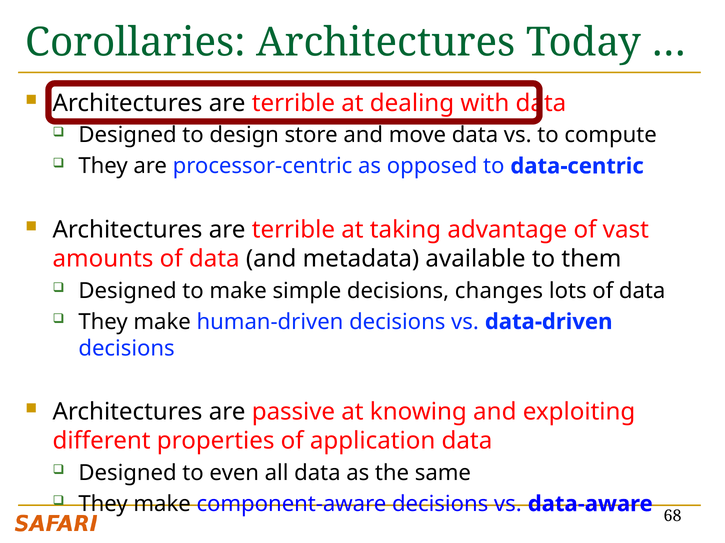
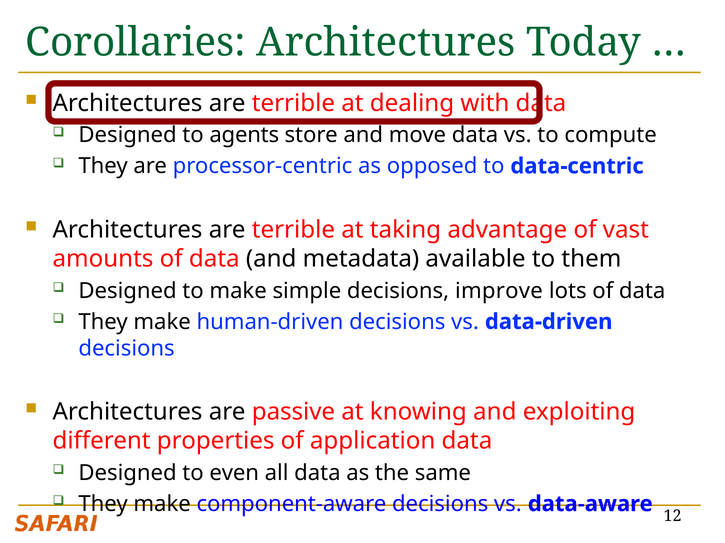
design: design -> agents
changes: changes -> improve
68: 68 -> 12
